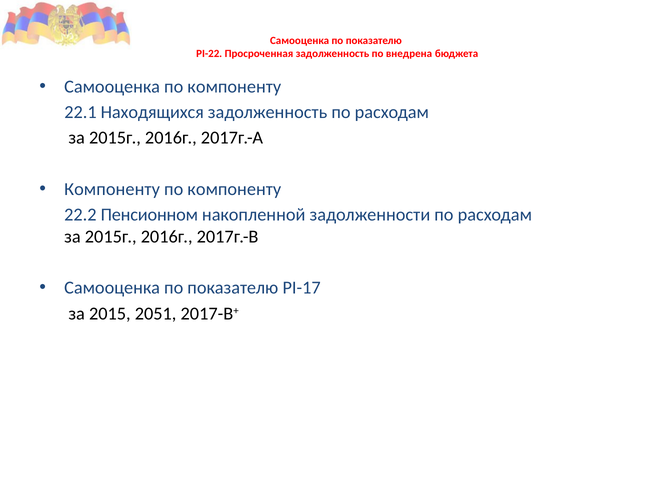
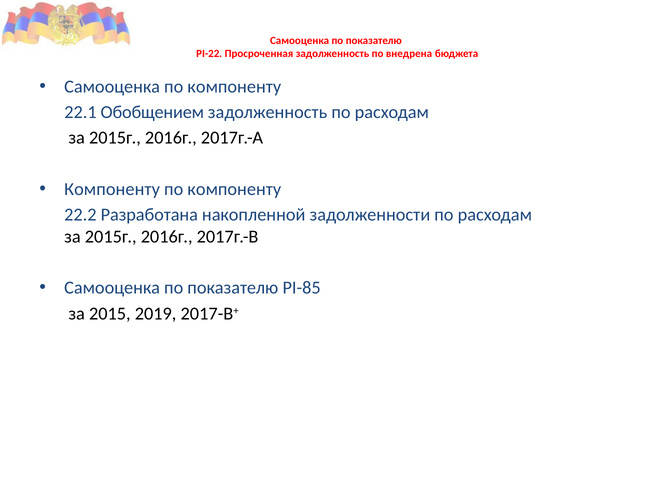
Находящихся: Находящихся -> Обобщением
Пенсионном: Пенсионном -> Разработана
PI-17: PI-17 -> PI-85
2051: 2051 -> 2019
